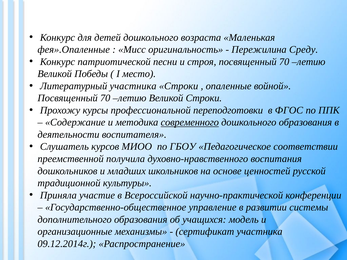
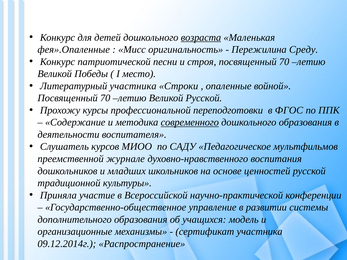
возраста underline: none -> present
Великой Строки: Строки -> Русской
ГБОУ: ГБОУ -> САДУ
соответствии: соответствии -> мультфильмов
получила: получила -> журнале
